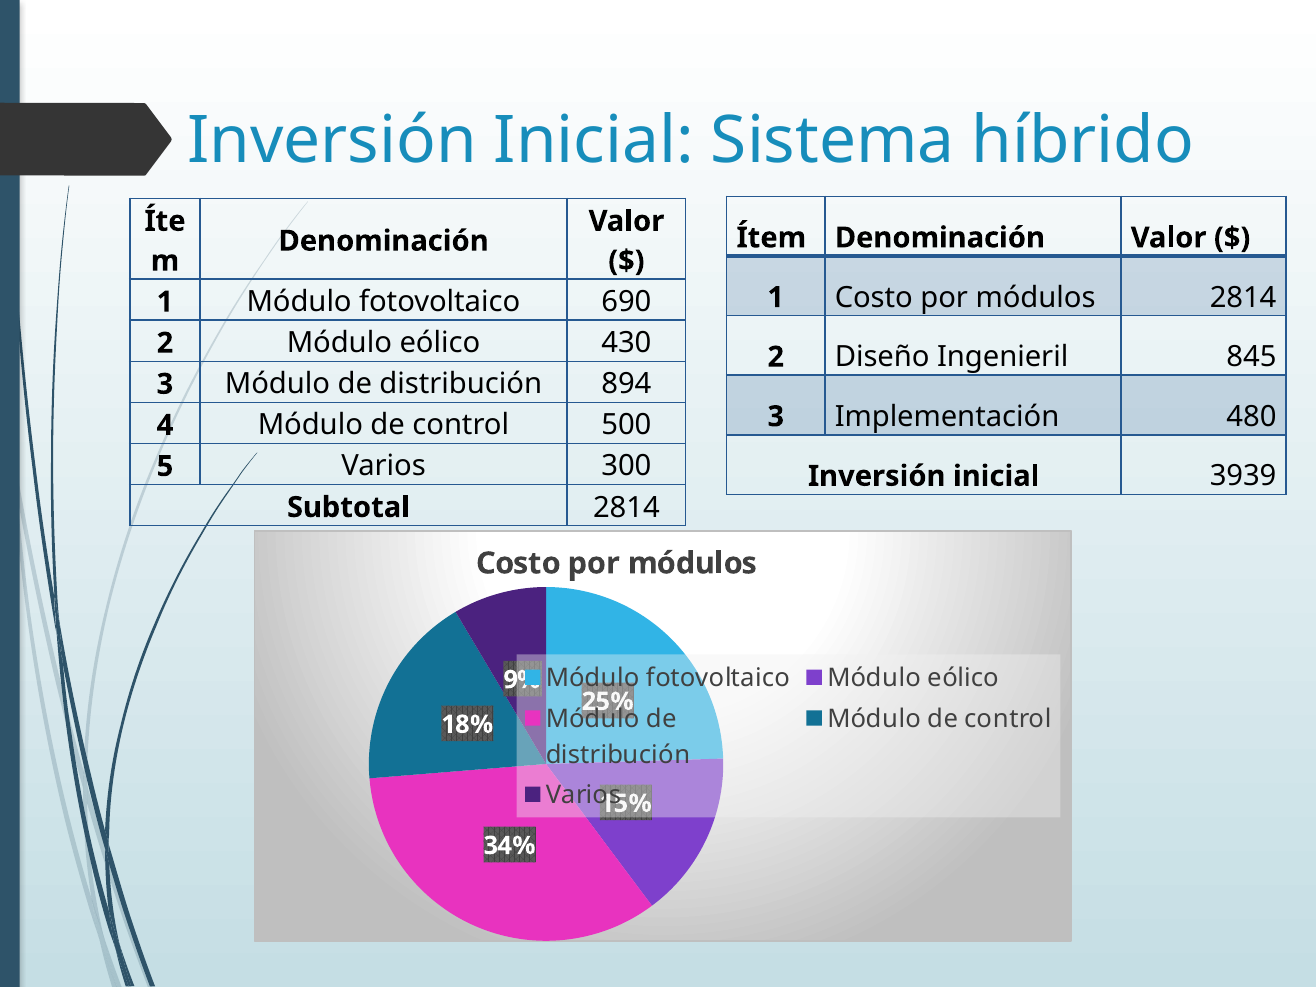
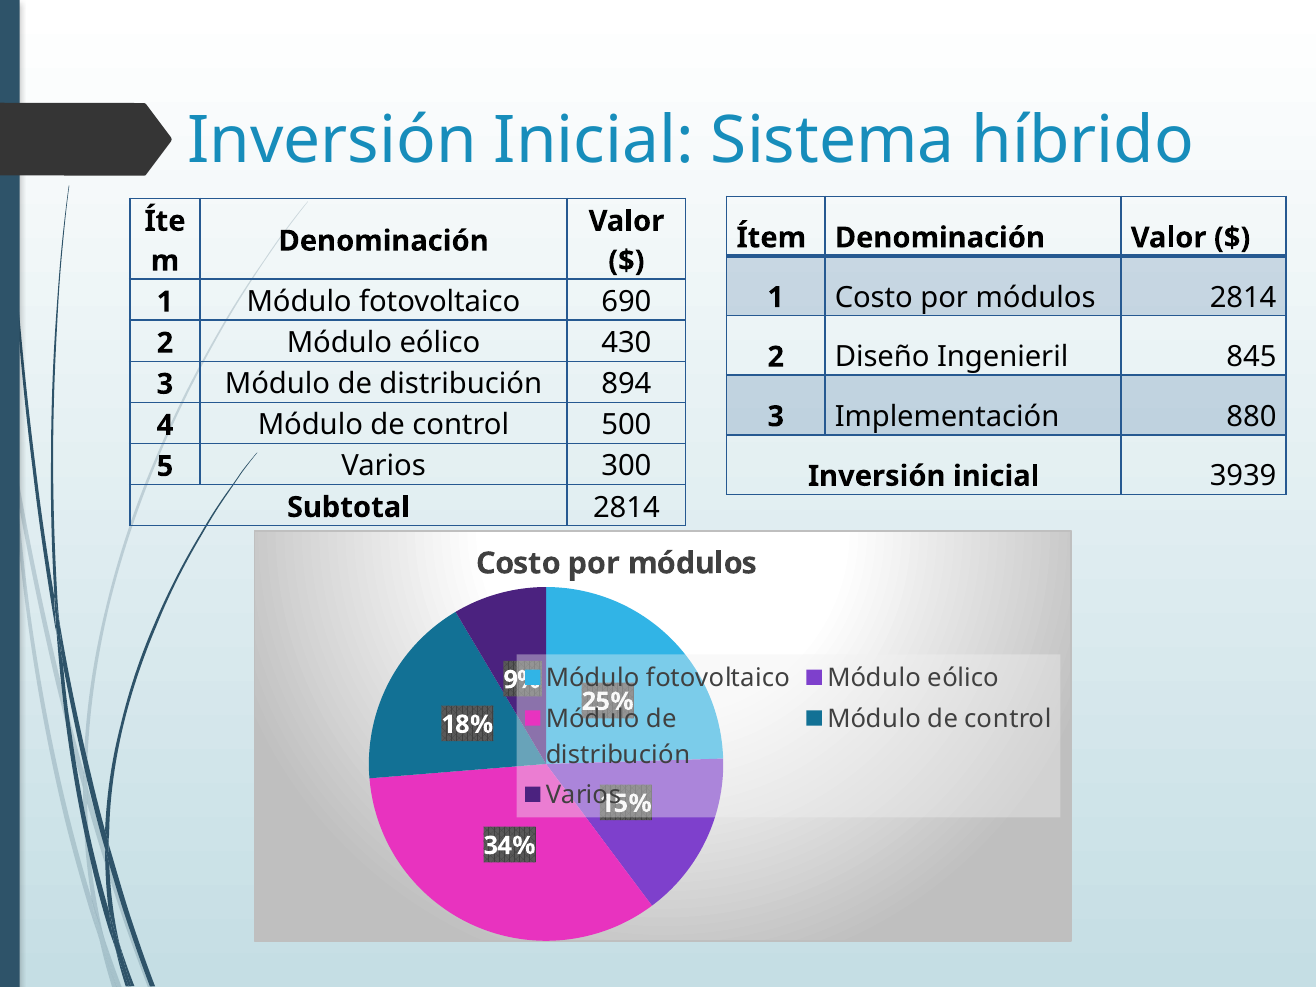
480: 480 -> 880
